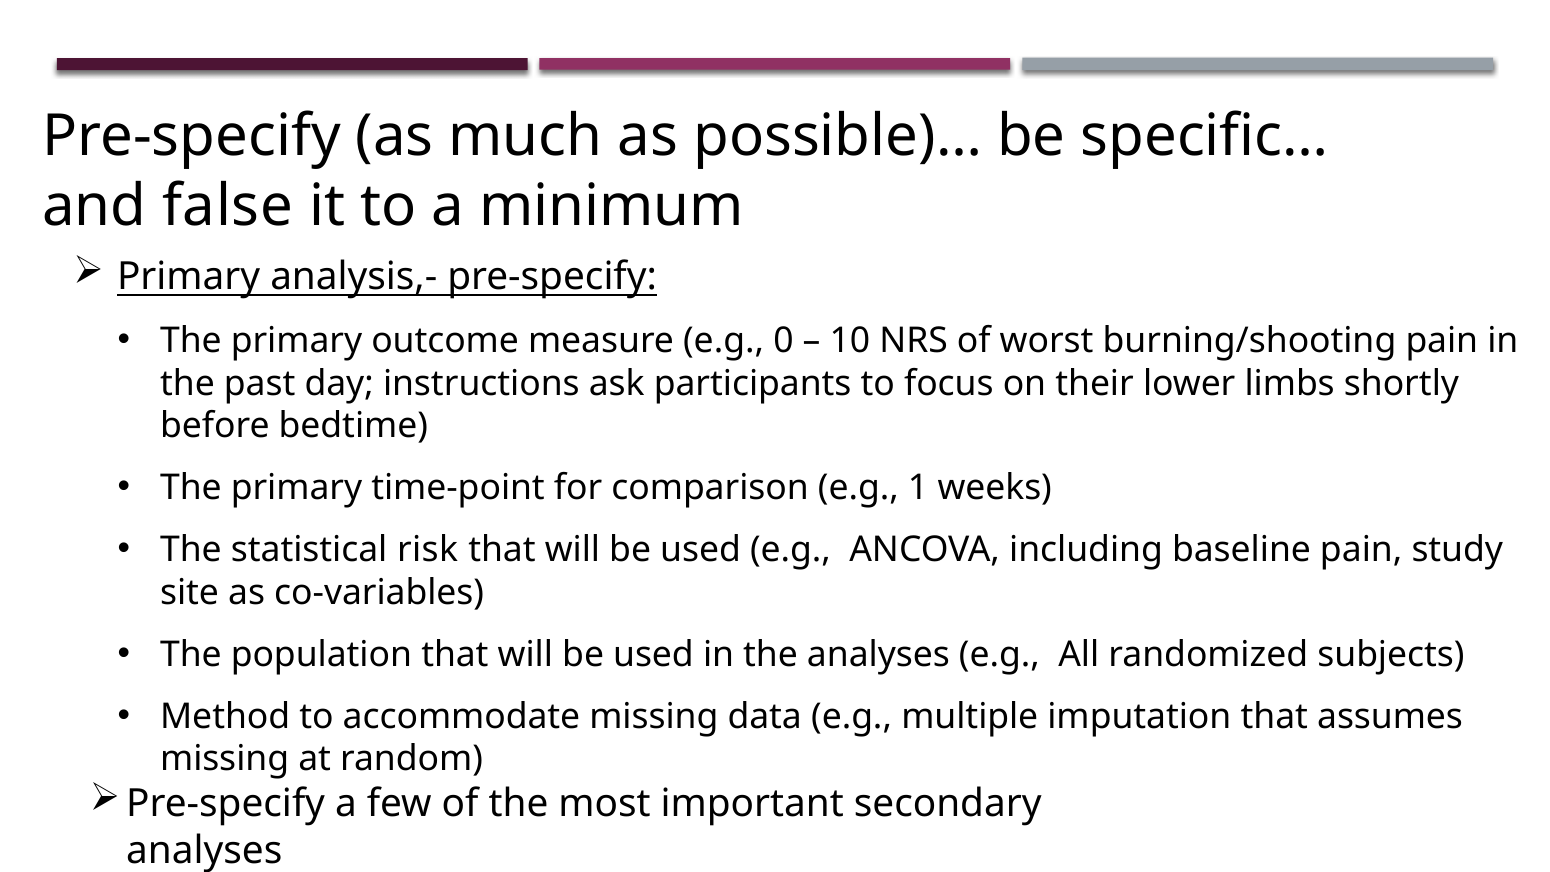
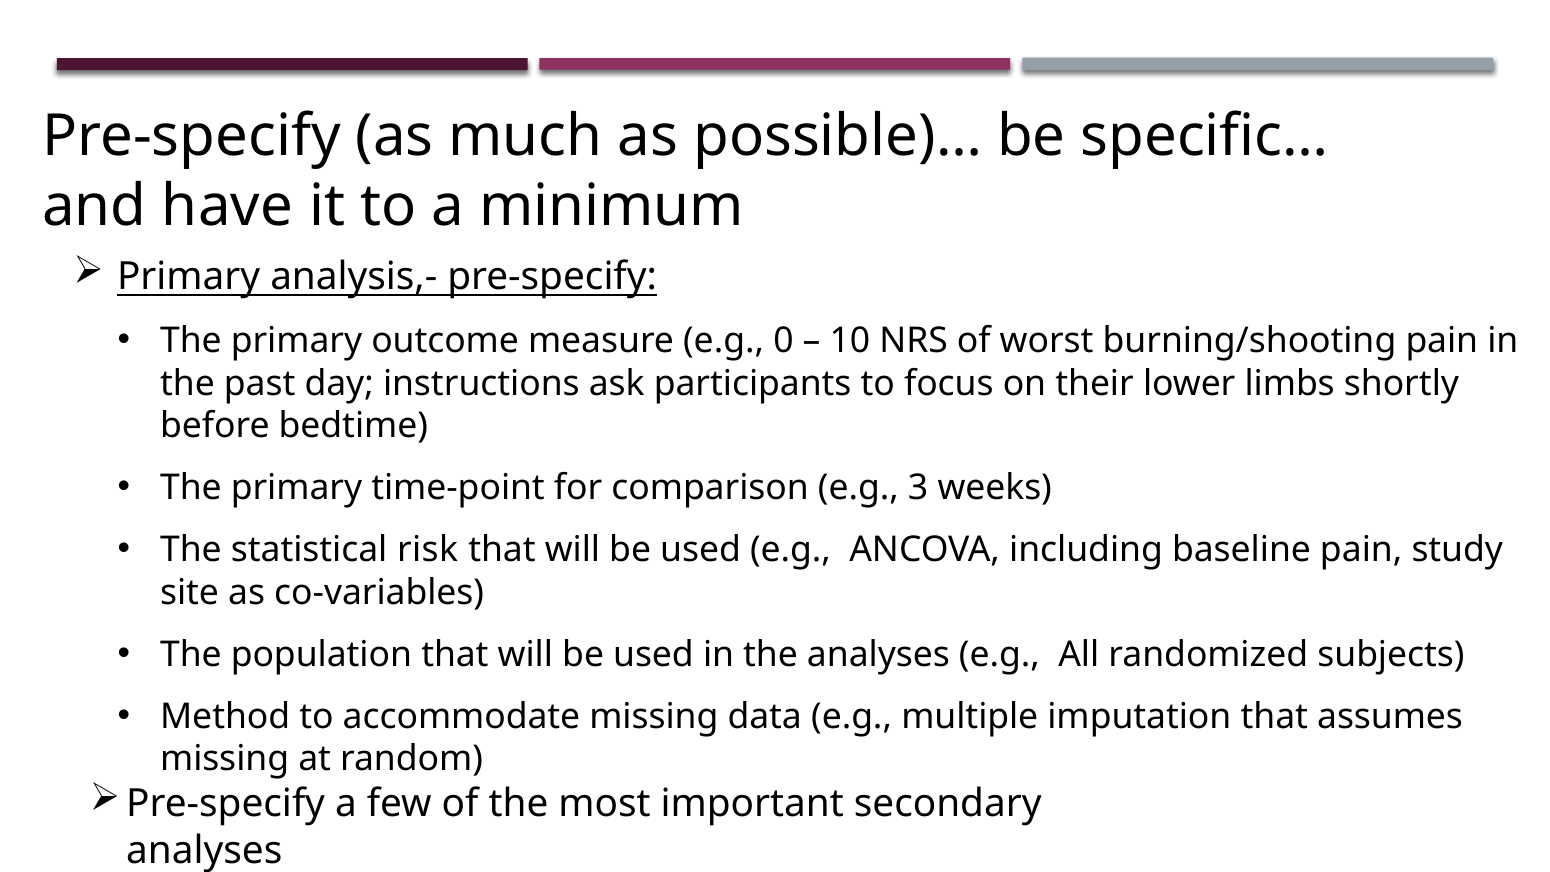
false: false -> have
1: 1 -> 3
